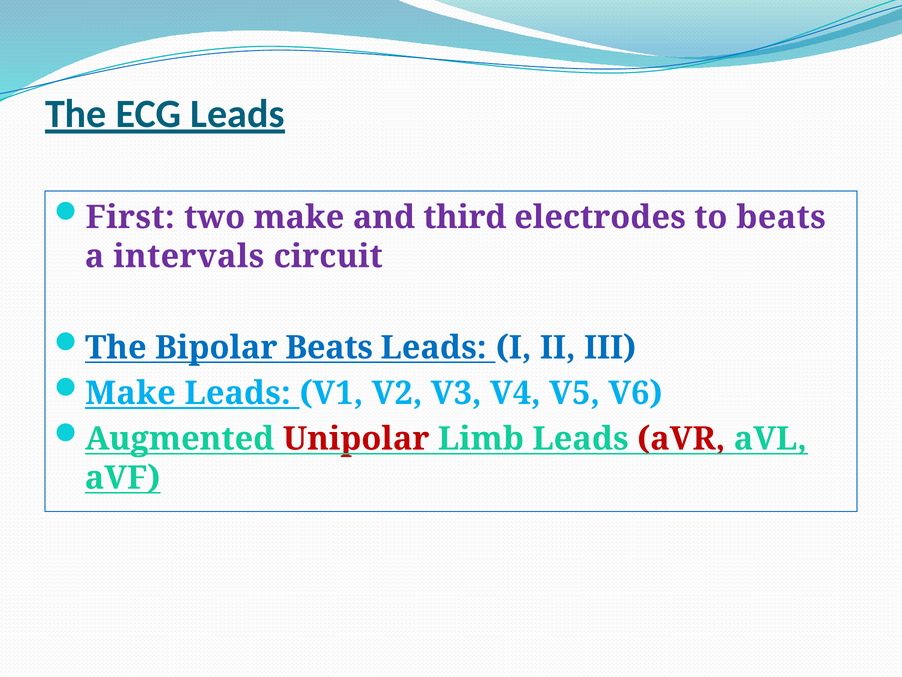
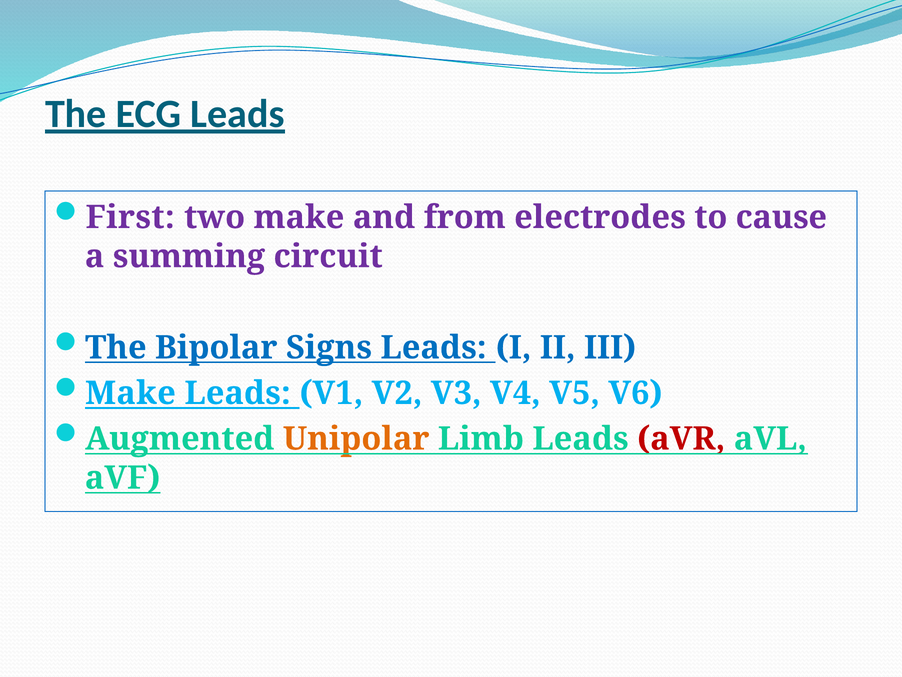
third: third -> from
to beats: beats -> cause
intervals: intervals -> summing
Bipolar Beats: Beats -> Signs
Unipolar colour: red -> orange
